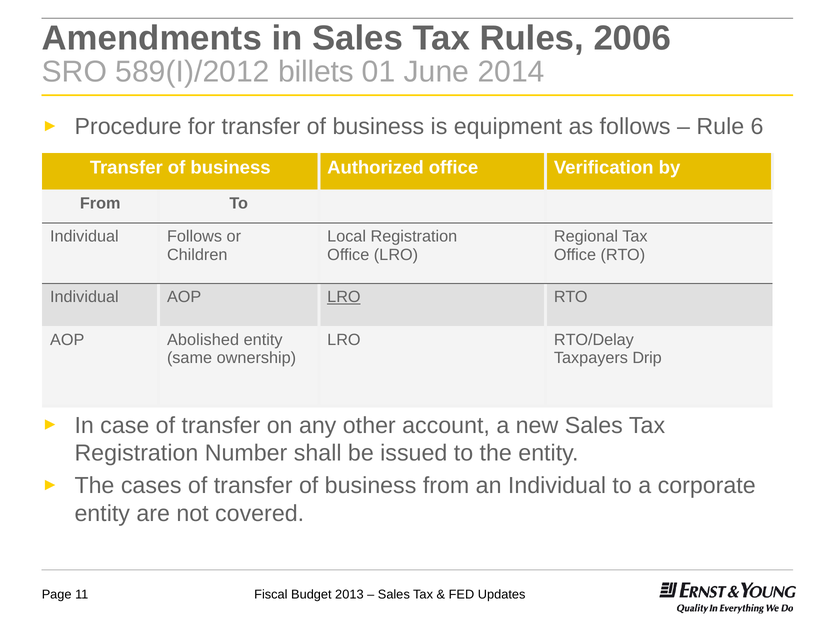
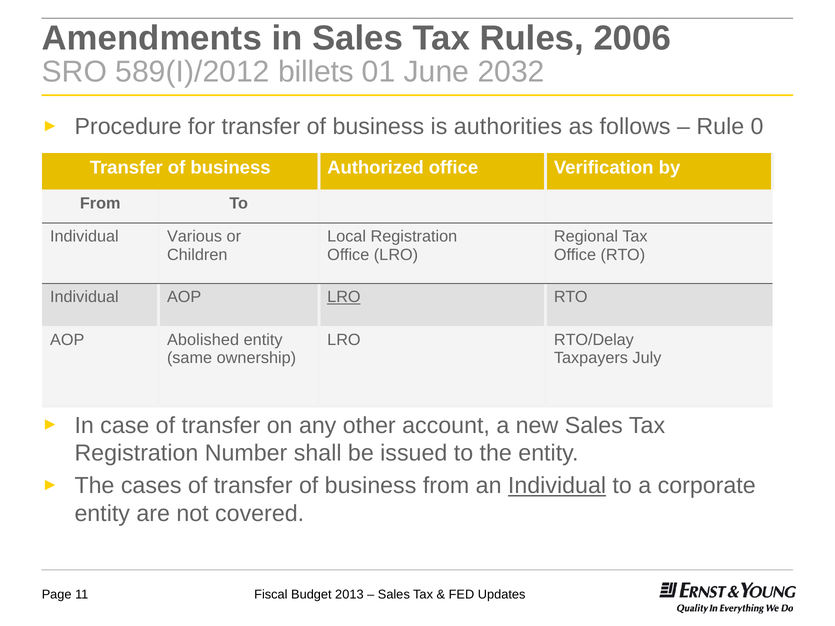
2014: 2014 -> 2032
equipment: equipment -> authorities
6: 6 -> 0
Individual Follows: Follows -> Various
Drip: Drip -> July
Individual at (557, 486) underline: none -> present
